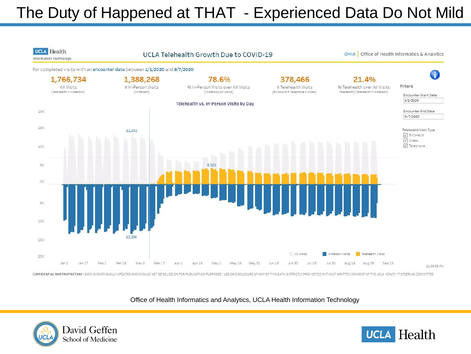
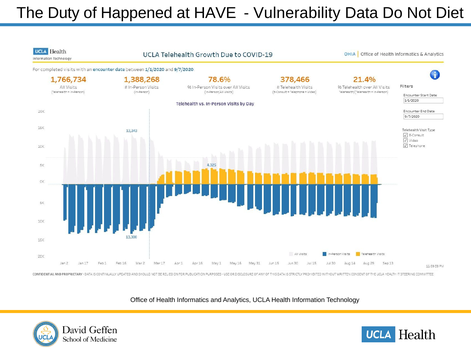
THAT: THAT -> HAVE
Experienced: Experienced -> Vulnerability
Mild: Mild -> Diet
